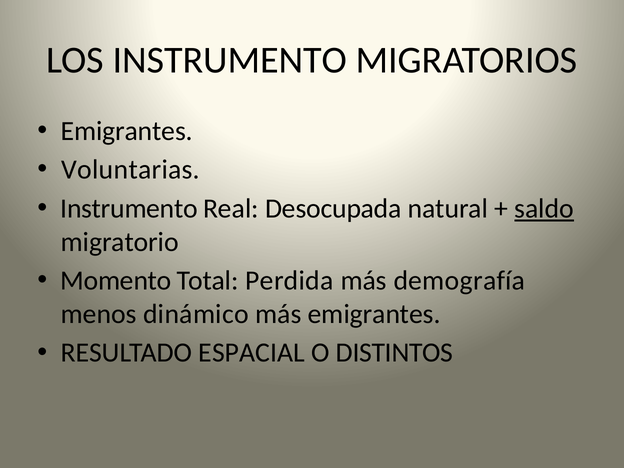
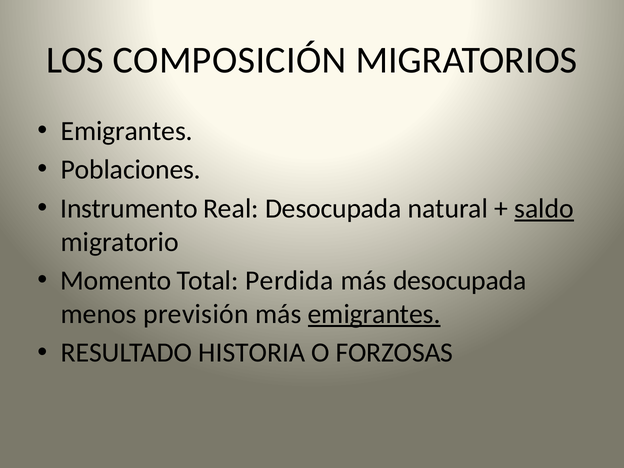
LOS INSTRUMENTO: INSTRUMENTO -> COMPOSICIÓN
Voluntarias: Voluntarias -> Poblaciones
más demografía: demografía -> desocupada
dinámico: dinámico -> previsión
emigrantes at (374, 314) underline: none -> present
ESPACIAL: ESPACIAL -> HISTORIA
DISTINTOS: DISTINTOS -> FORZOSAS
